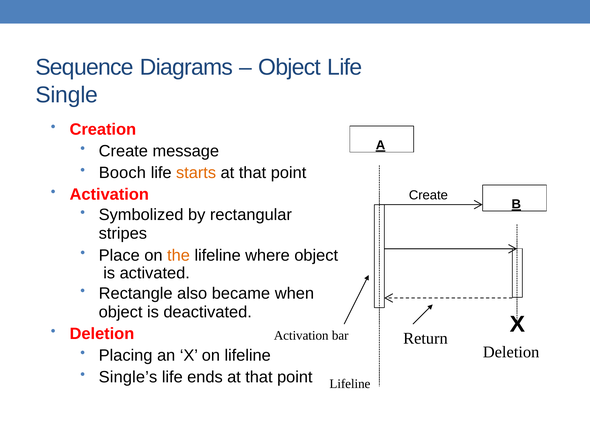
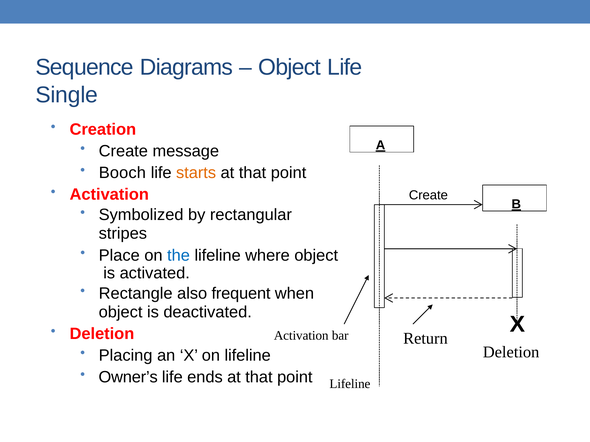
the colour: orange -> blue
became: became -> frequent
Single’s: Single’s -> Owner’s
